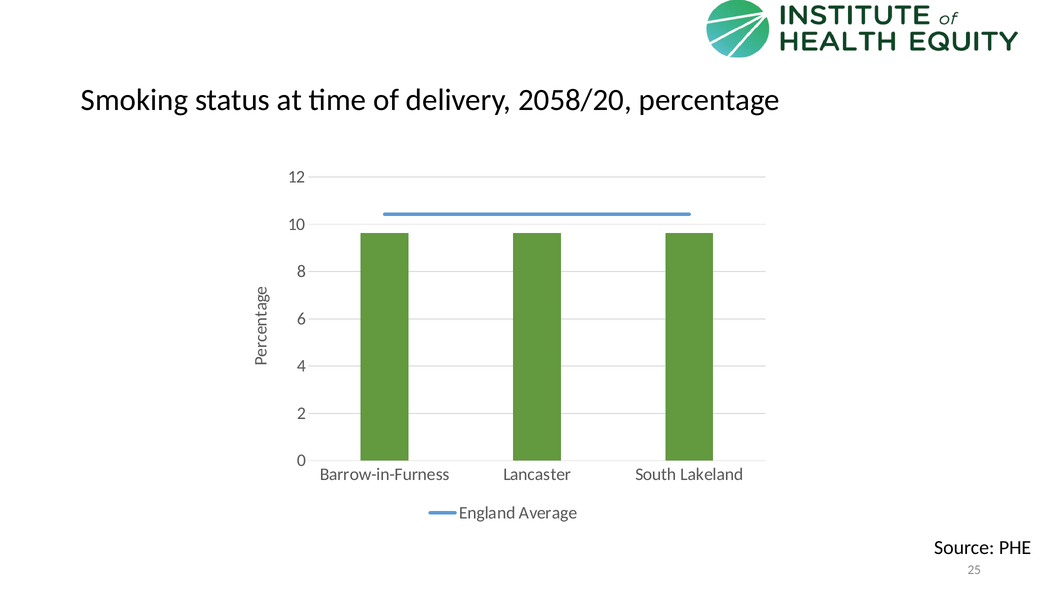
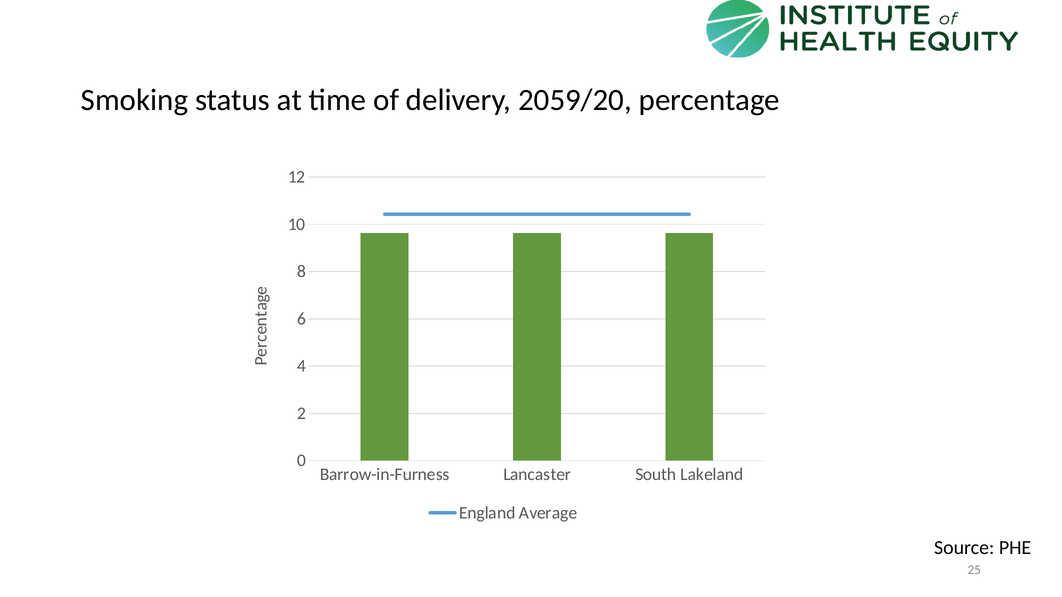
2058/20: 2058/20 -> 2059/20
